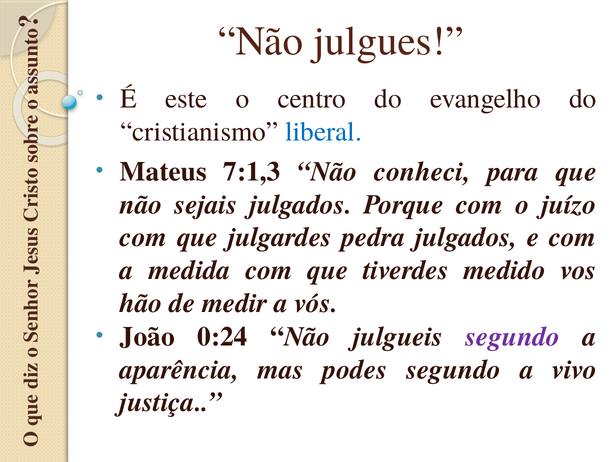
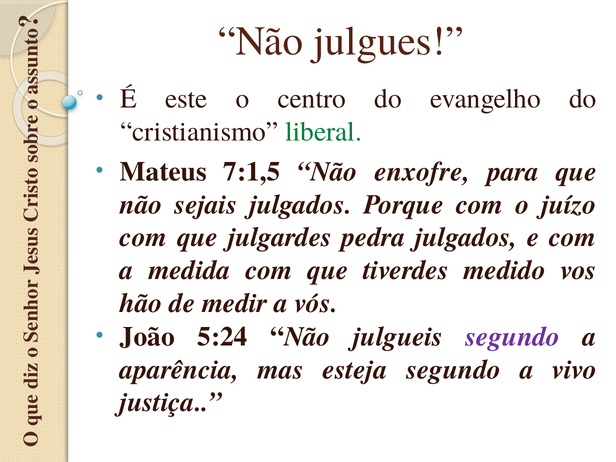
liberal colour: blue -> green
7:1,3: 7:1,3 -> 7:1,5
conheci: conheci -> enxofre
0:24: 0:24 -> 5:24
podes: podes -> esteja
